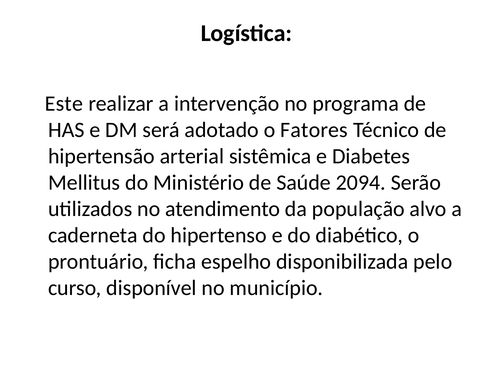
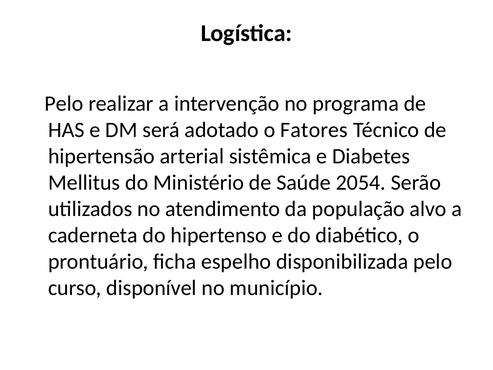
Este at (64, 103): Este -> Pelo
2094: 2094 -> 2054
